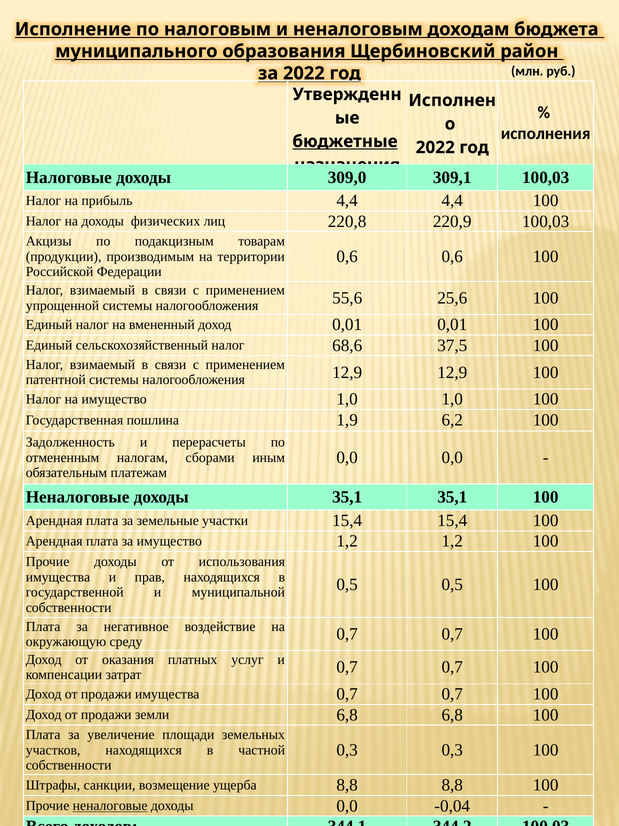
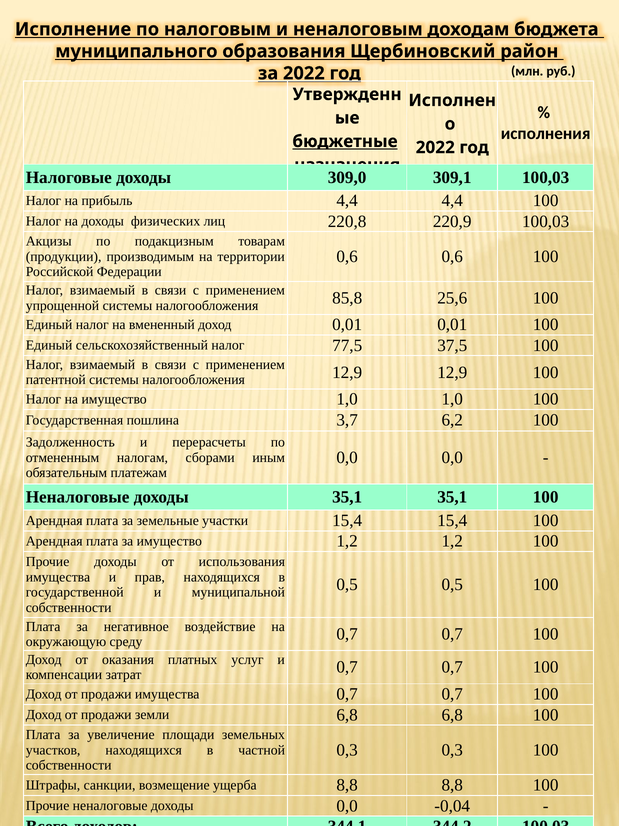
55,6: 55,6 -> 85,8
68,6: 68,6 -> 77,5
1,9: 1,9 -> 3,7
неналоговые at (110, 805) underline: present -> none
